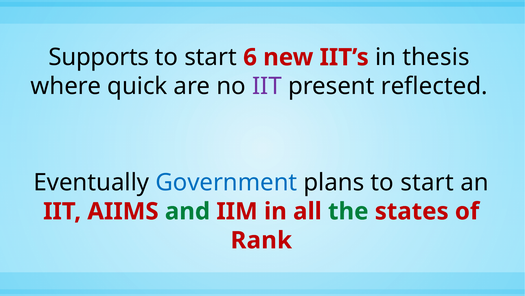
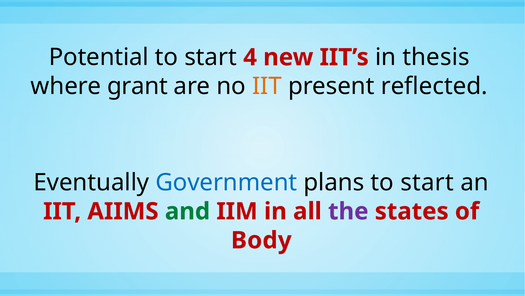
Supports: Supports -> Potential
6: 6 -> 4
quick: quick -> grant
IIT at (267, 86) colour: purple -> orange
the colour: green -> purple
Rank: Rank -> Body
